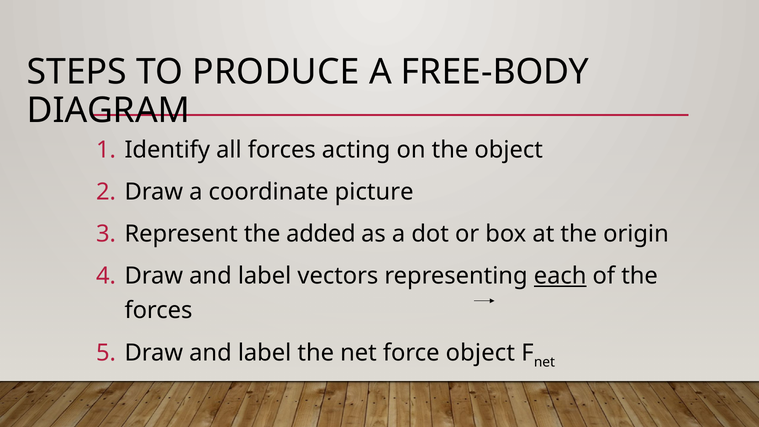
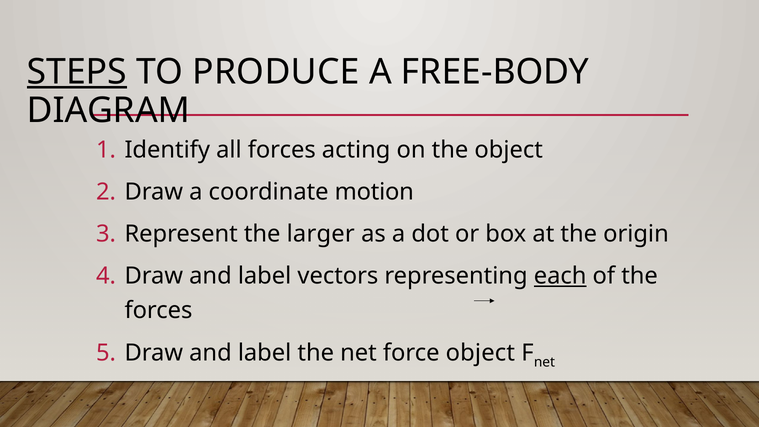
STEPS underline: none -> present
picture: picture -> motion
added: added -> larger
